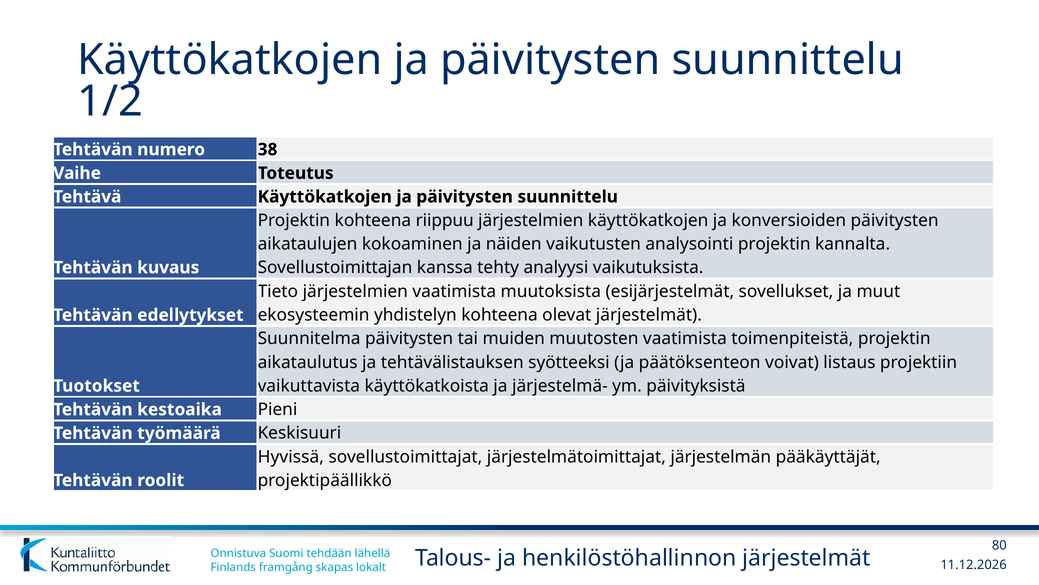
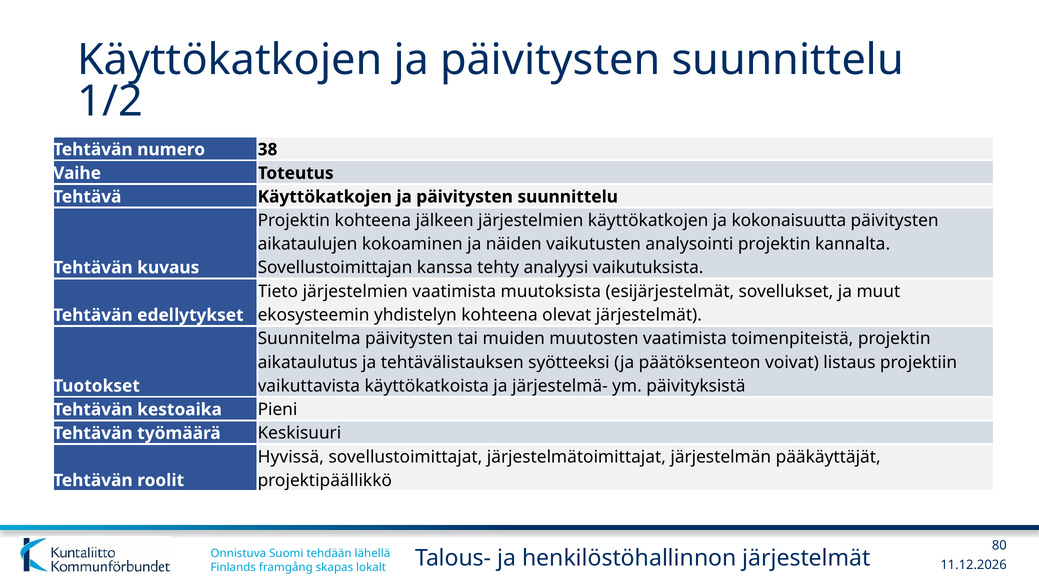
riippuu: riippuu -> jälkeen
konversioiden: konversioiden -> kokonaisuutta
